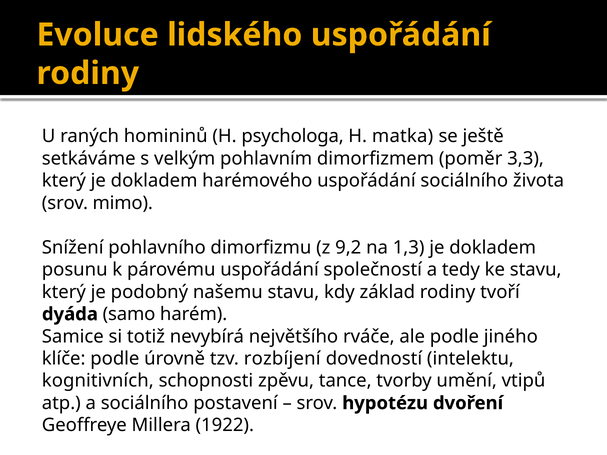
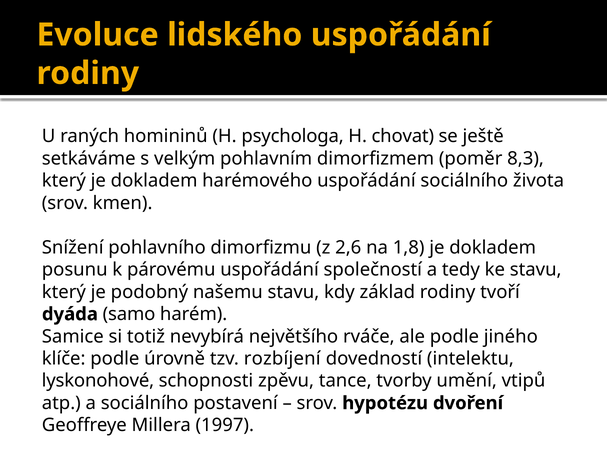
matka: matka -> chovat
3,3: 3,3 -> 8,3
mimo: mimo -> kmen
9,2: 9,2 -> 2,6
1,3: 1,3 -> 1,8
kognitivních: kognitivních -> lyskonohové
1922: 1922 -> 1997
